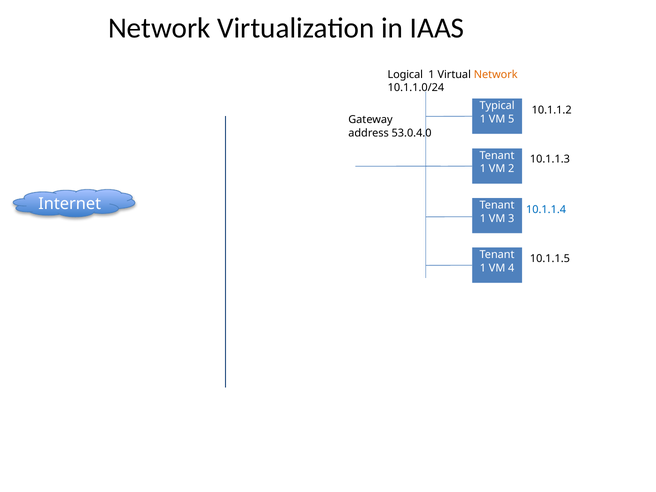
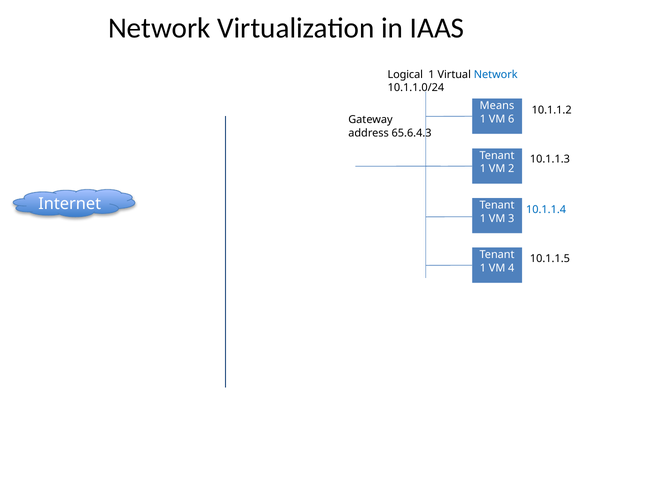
Network at (496, 74) colour: orange -> blue
Typical: Typical -> Means
5: 5 -> 6
53.0.4.0: 53.0.4.0 -> 65.6.4.3
